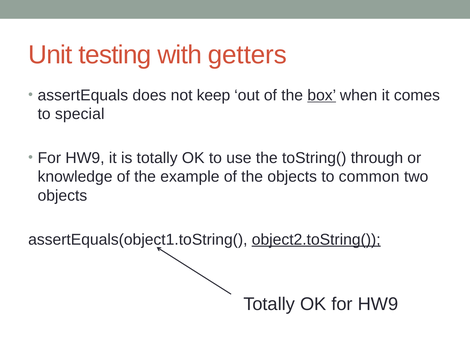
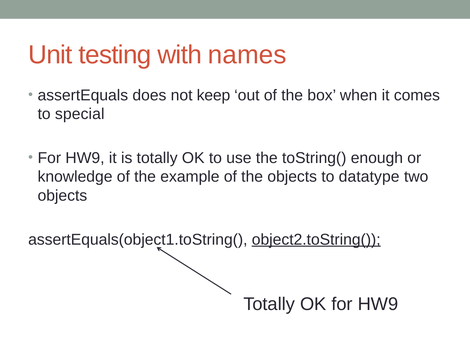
getters: getters -> names
box underline: present -> none
through: through -> enough
common: common -> datatype
